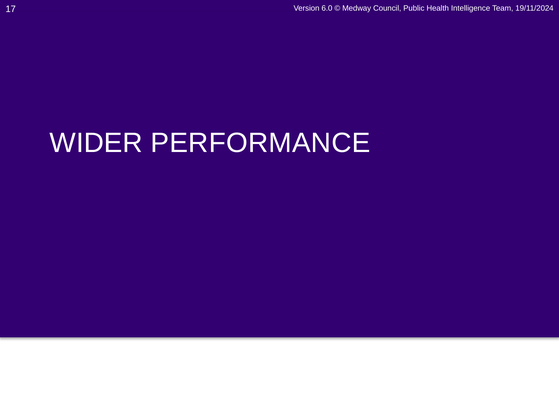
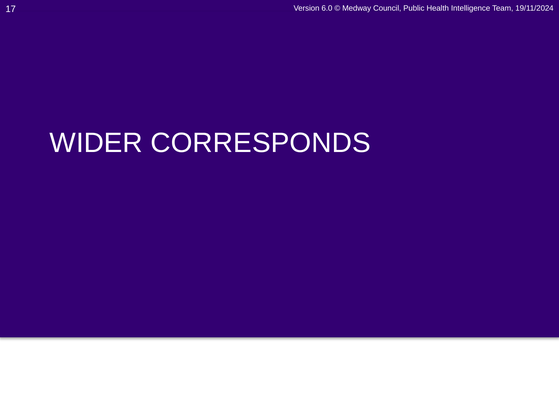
PERFORMANCE: PERFORMANCE -> CORRESPONDS
